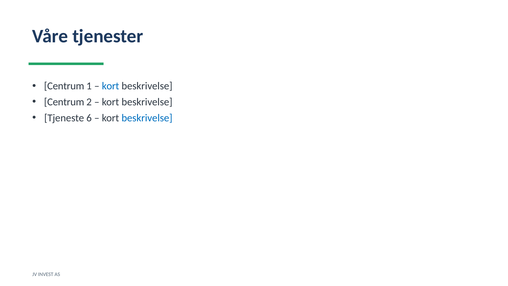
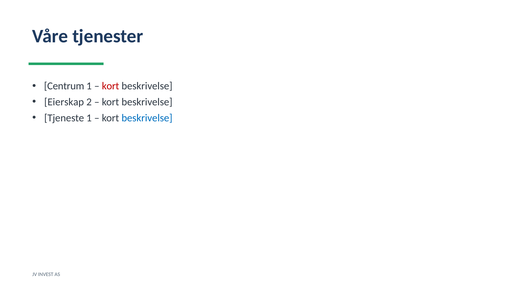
kort at (111, 86) colour: blue -> red
Centrum at (64, 102): Centrum -> Eierskap
Tjeneste 6: 6 -> 1
